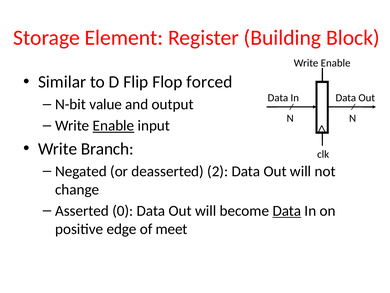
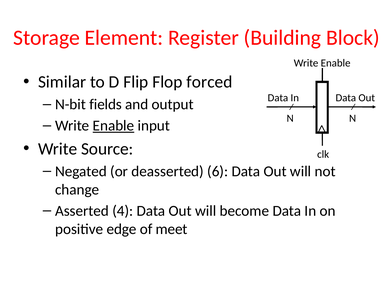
value: value -> fields
Branch: Branch -> Source
2: 2 -> 6
0: 0 -> 4
Data at (287, 210) underline: present -> none
